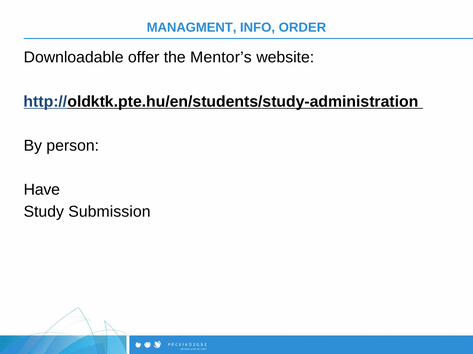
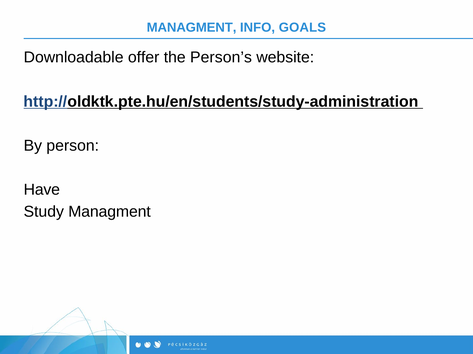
ORDER: ORDER -> GOALS
Mentor’s: Mentor’s -> Person’s
Study Submission: Submission -> Managment
